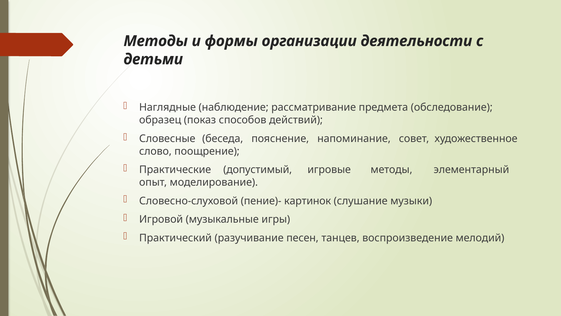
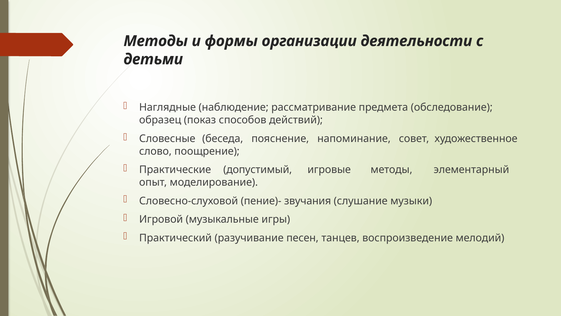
картинок: картинок -> звучания
